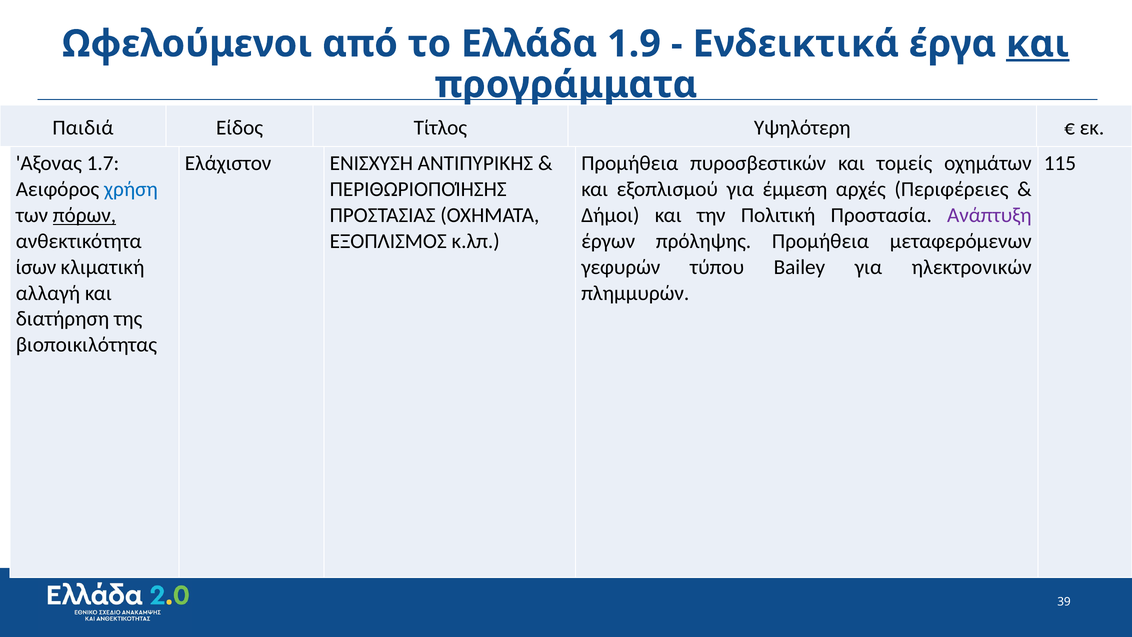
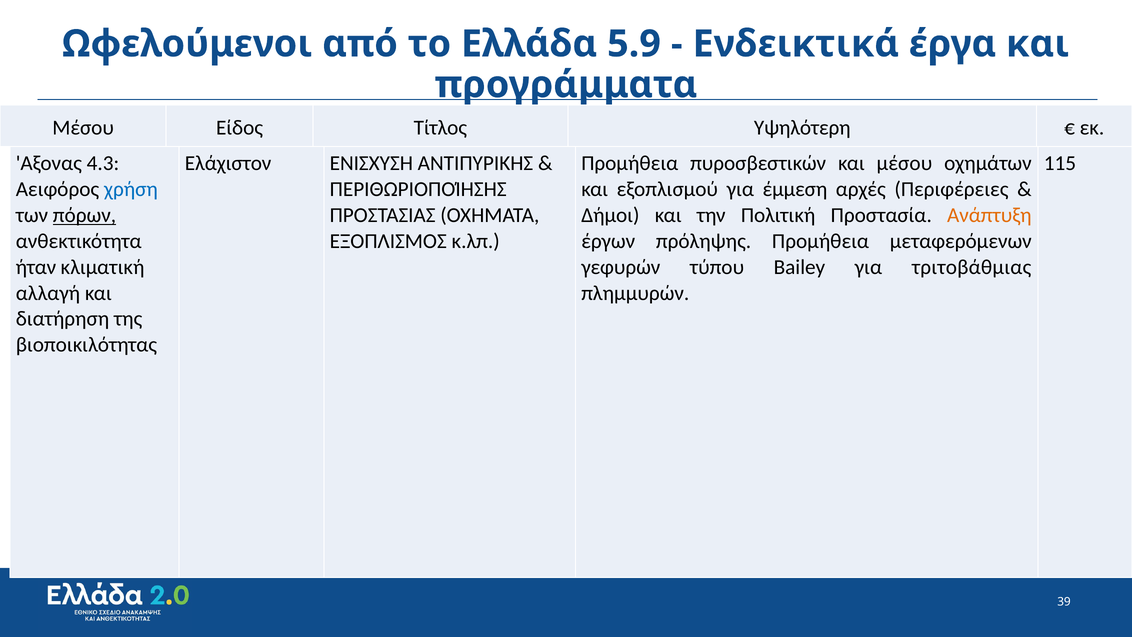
1.9: 1.9 -> 5.9
και at (1038, 44) underline: present -> none
Παιδιά at (83, 128): Παιδιά -> Μέσου
1.7: 1.7 -> 4.3
και τομείς: τομείς -> μέσου
Ανάπτυξη colour: purple -> orange
ίσων: ίσων -> ήταν
ηλεκτρονικών: ηλεκτρονικών -> τριτοβάθμιας
